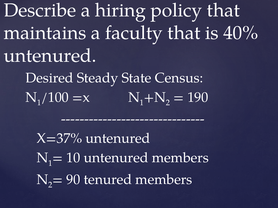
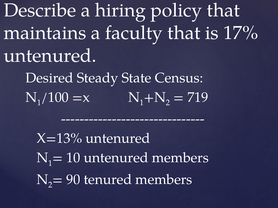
40%: 40% -> 17%
190: 190 -> 719
X=37%: X=37% -> X=13%
